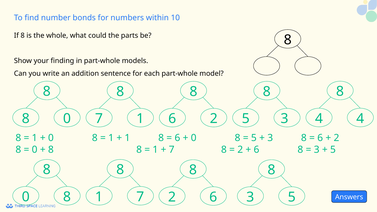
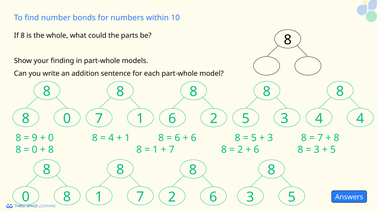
1 at (35, 138): 1 -> 9
1 at (111, 138): 1 -> 4
0 at (194, 138): 0 -> 6
6 at (320, 138): 6 -> 7
2 at (336, 138): 2 -> 8
